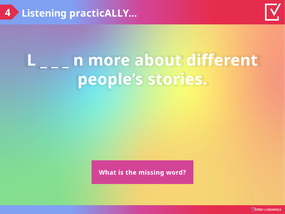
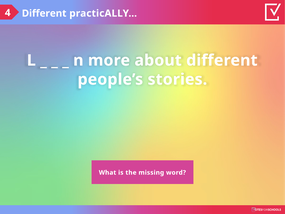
Listening at (44, 13): Listening -> Different
